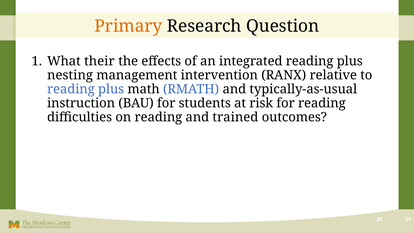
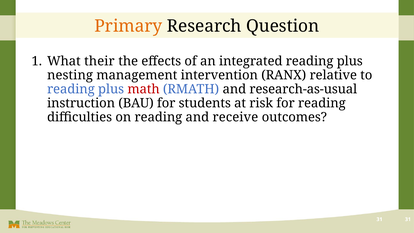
math colour: black -> red
typically-as-usual: typically-as-usual -> research-as-usual
trained: trained -> receive
